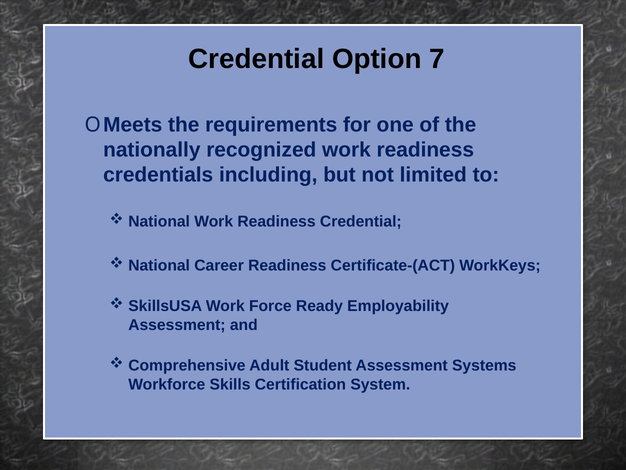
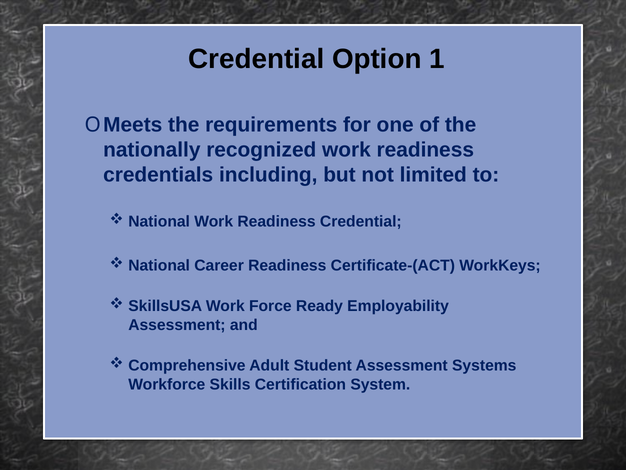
7: 7 -> 1
